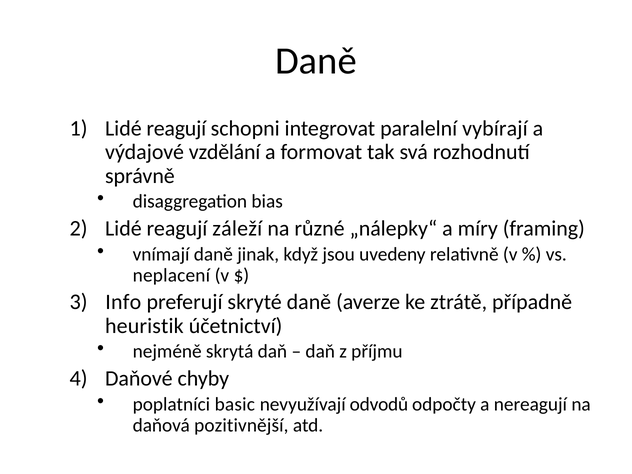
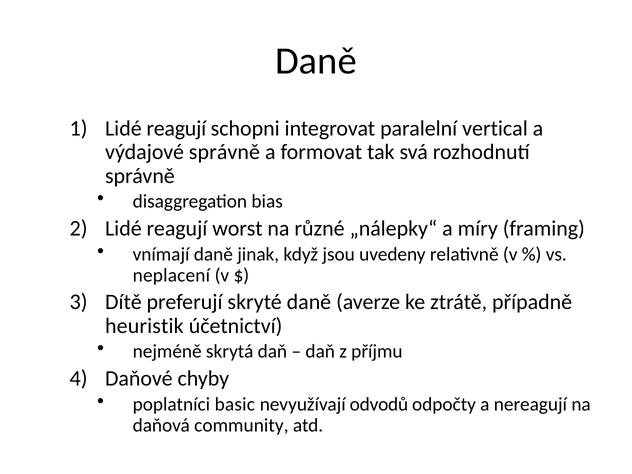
vybírají: vybírají -> vertical
výdajové vzdělání: vzdělání -> správně
záleží: záleží -> worst
Info: Info -> Dítě
pozitivnější: pozitivnější -> community
